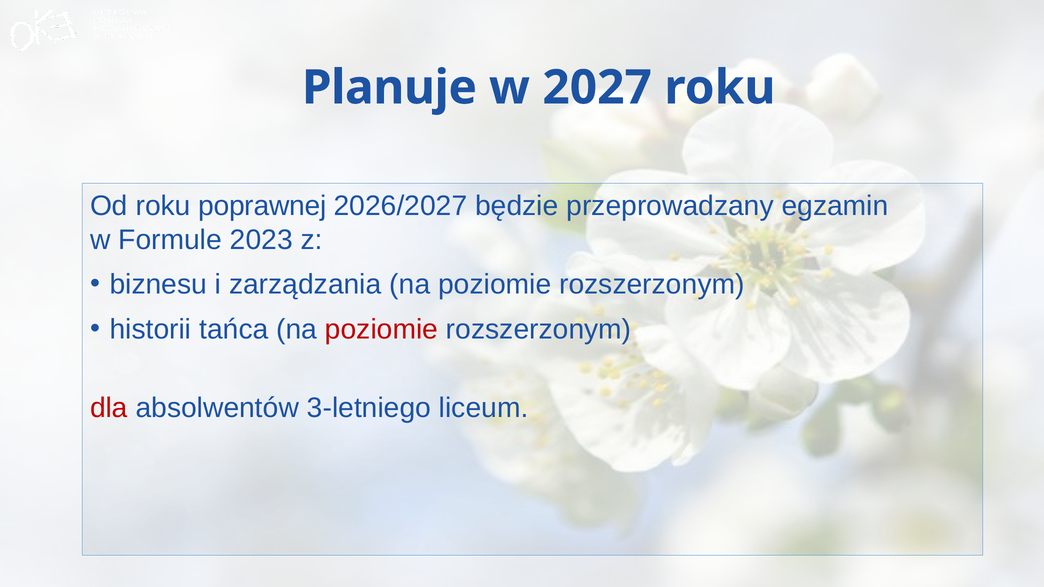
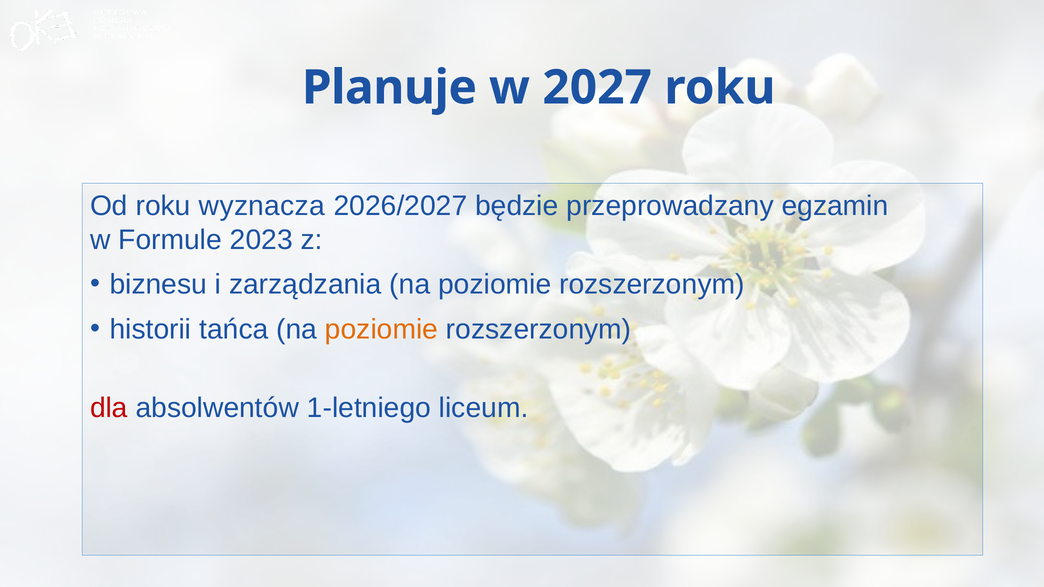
poprawnej: poprawnej -> wyznacza
poziomie at (382, 329) colour: red -> orange
3-letniego: 3-letniego -> 1-letniego
